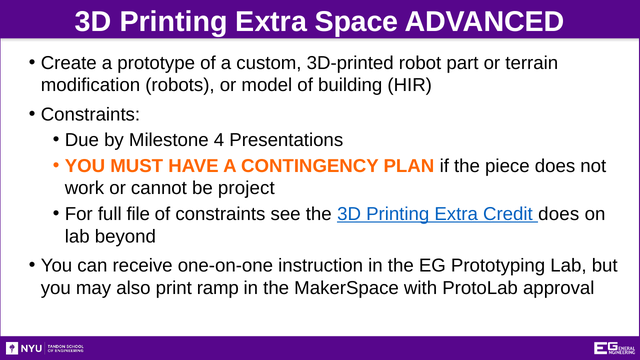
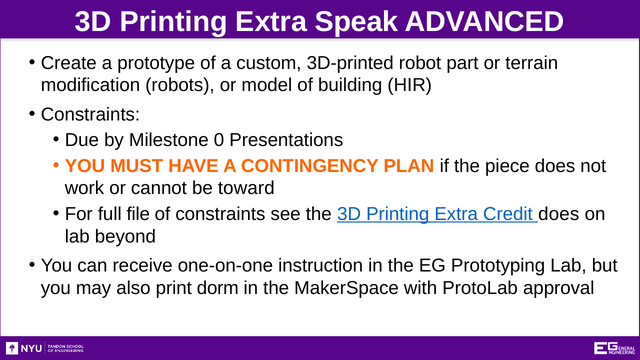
Space: Space -> Speak
4: 4 -> 0
project: project -> toward
ramp: ramp -> dorm
